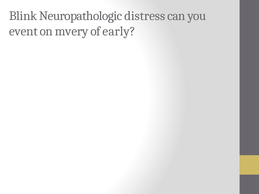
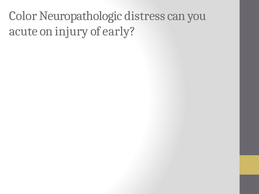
Blink: Blink -> Color
event: event -> acute
mvery: mvery -> injury
